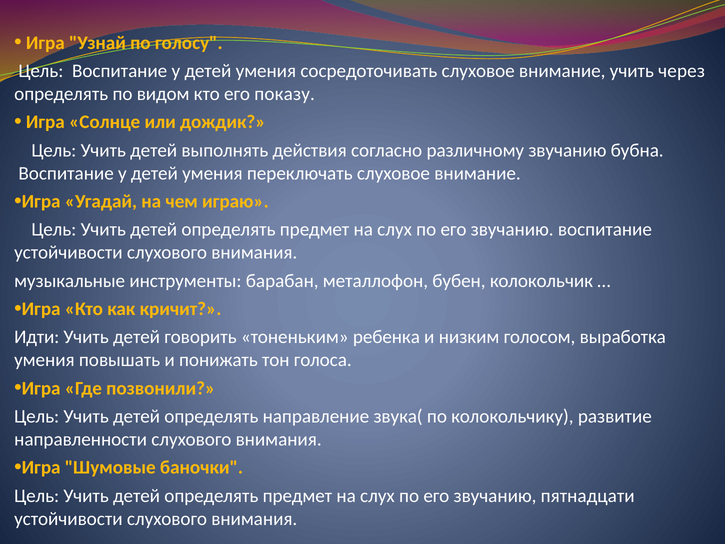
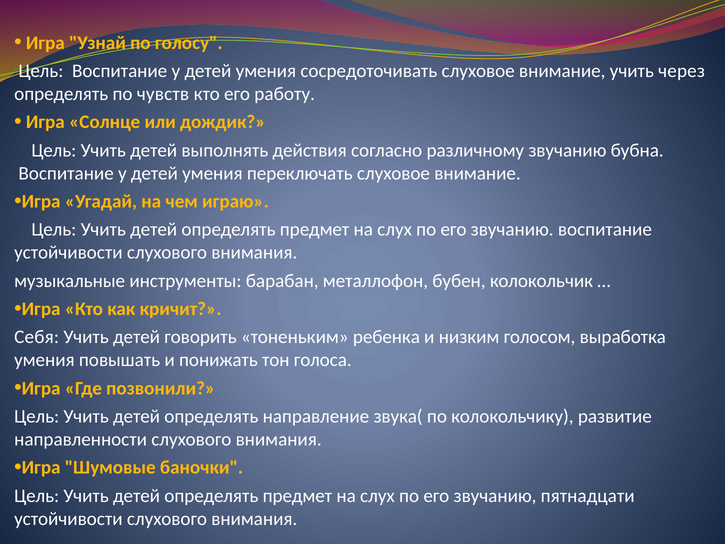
видом: видом -> чувств
показу: показу -> работу
Идти: Идти -> Себя
